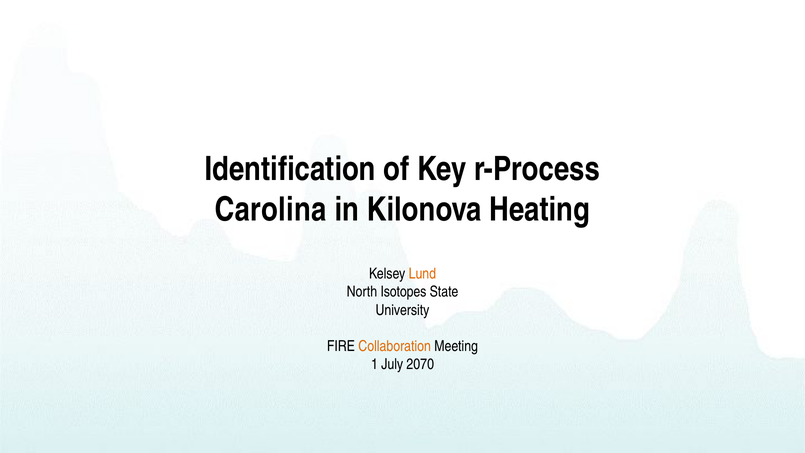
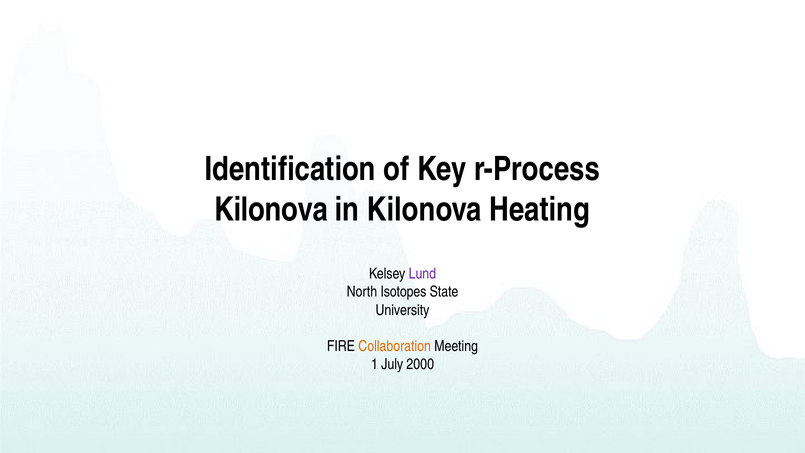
Carolina at (271, 210): Carolina -> Kilonova
Lund colour: orange -> purple
2070: 2070 -> 2000
